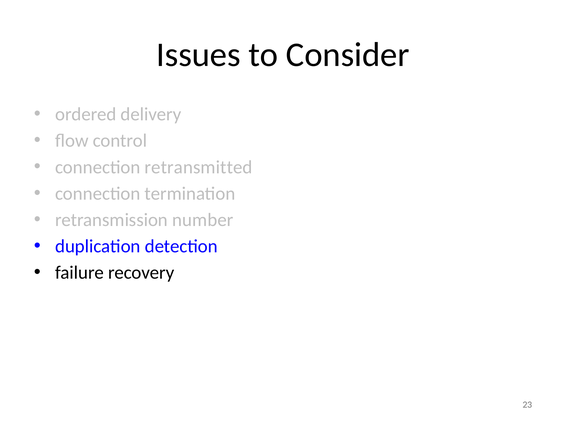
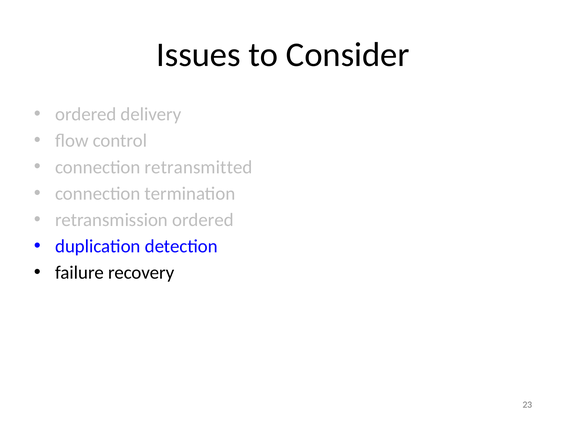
retransmission number: number -> ordered
